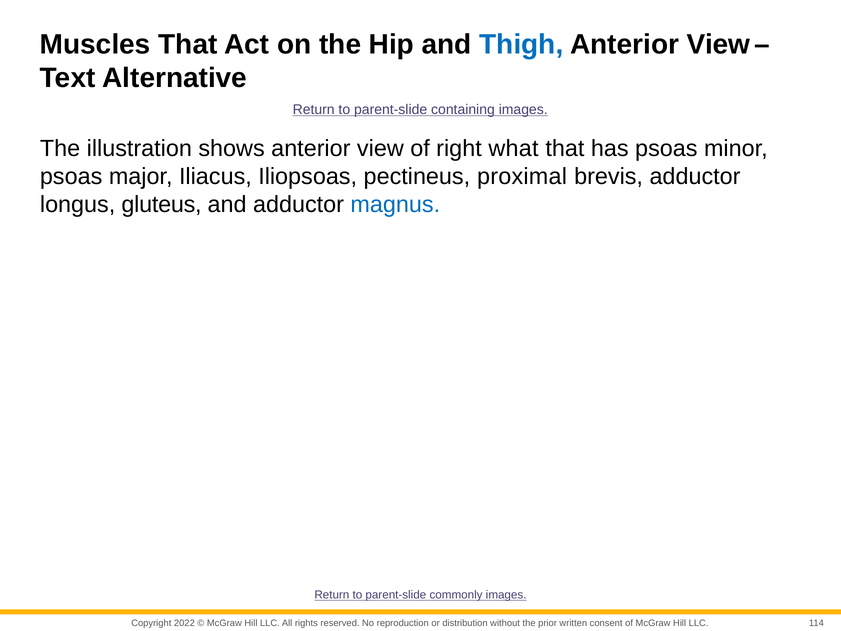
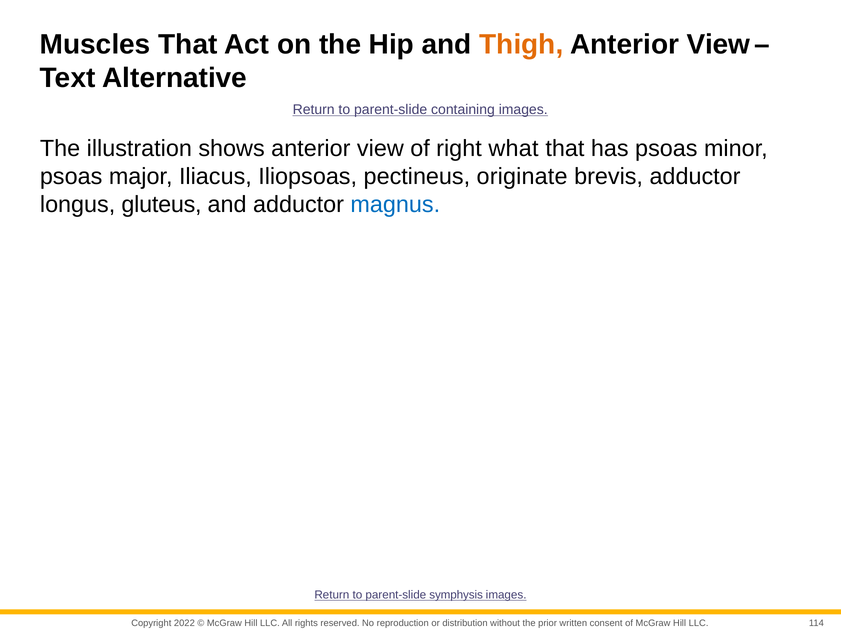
Thigh colour: blue -> orange
proximal: proximal -> originate
commonly: commonly -> symphysis
